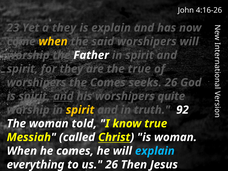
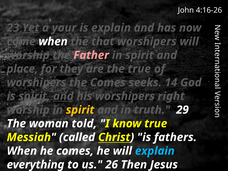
Yet underline: none -> present
a they: they -> your
when at (53, 41) colour: yellow -> white
said: said -> that
Father colour: white -> pink
spirit at (22, 69): spirit -> place
seeks 26: 26 -> 14
quite: quite -> right
92: 92 -> 29
is woman: woman -> fathers
